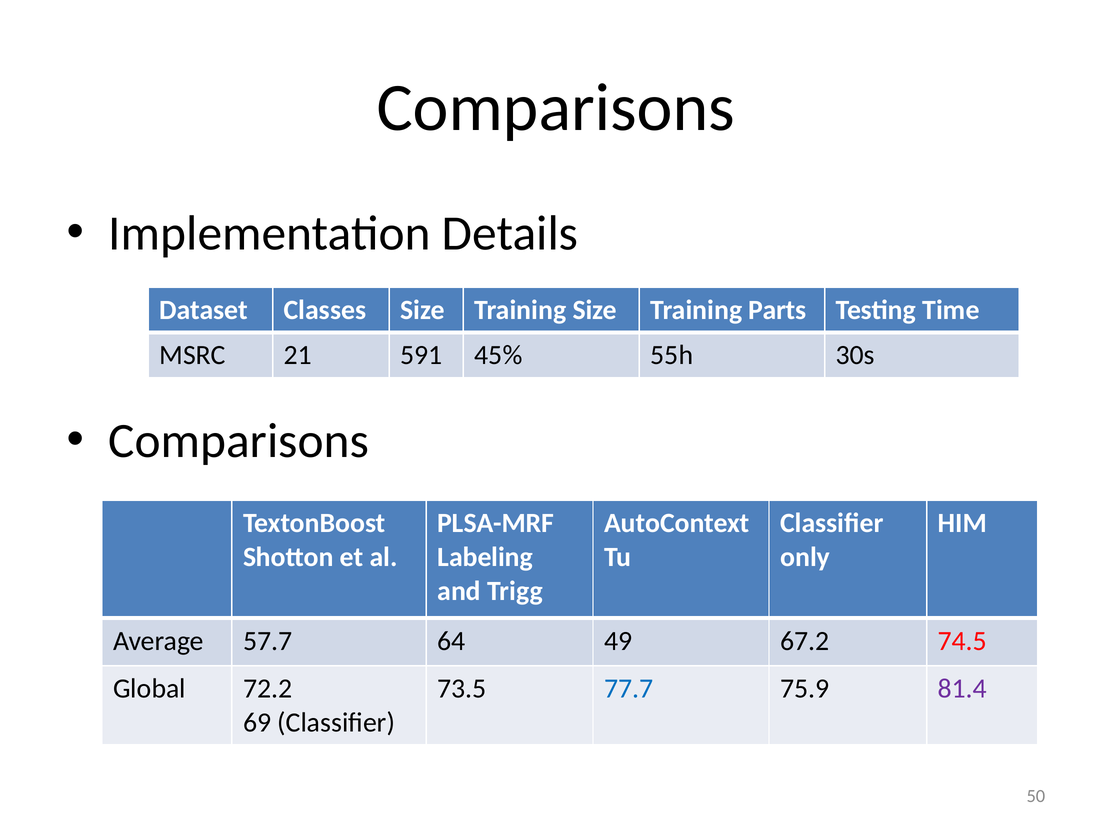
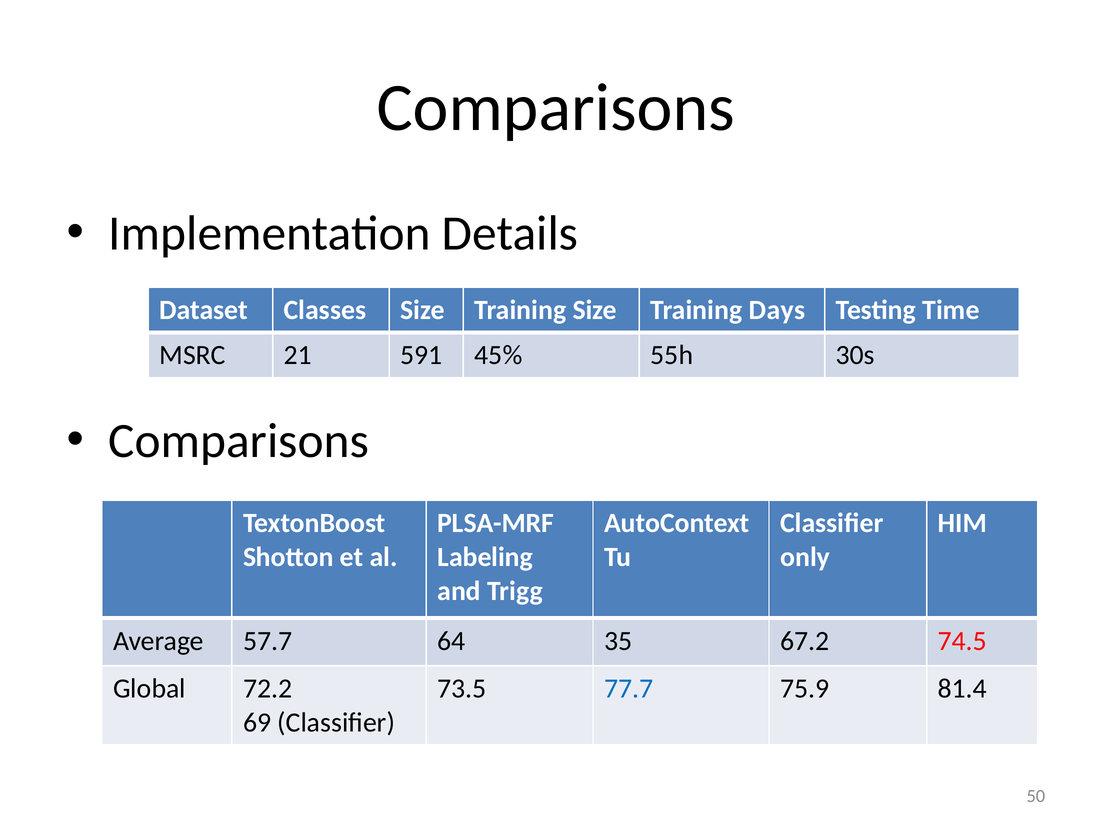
Parts: Parts -> Days
49: 49 -> 35
81.4 colour: purple -> black
